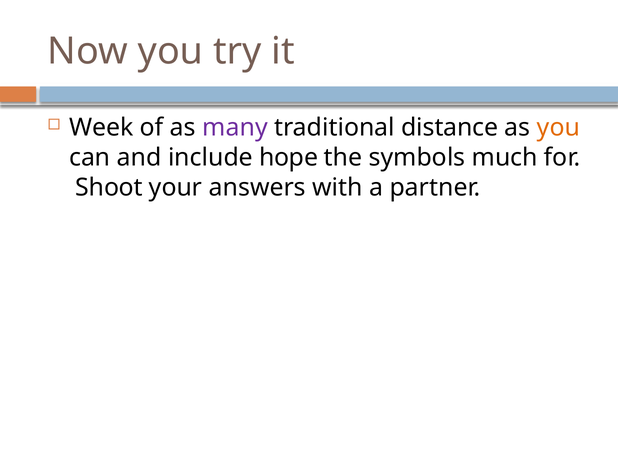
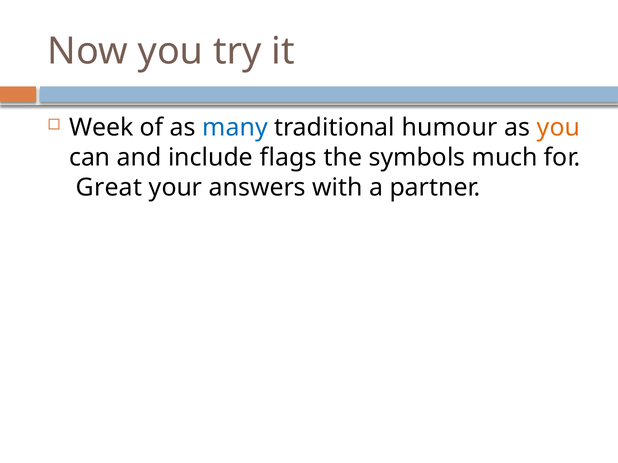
many colour: purple -> blue
distance: distance -> humour
hope: hope -> flags
Shoot: Shoot -> Great
